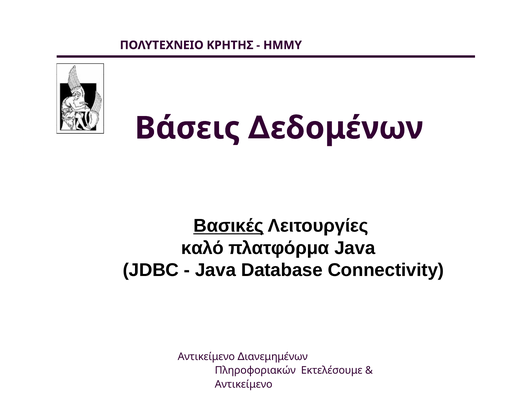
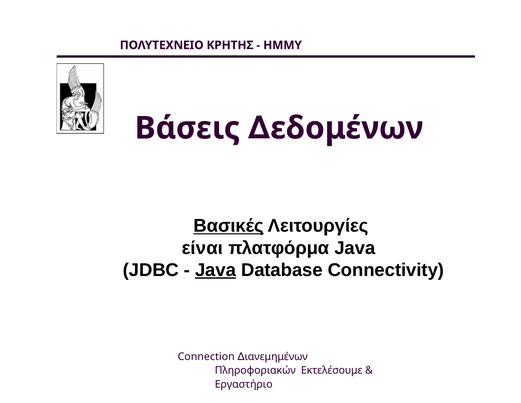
καλό: καλό -> είναι
Java at (216, 270) underline: none -> present
Αντικείμενο at (206, 356): Αντικείμενο -> Connection
Αντικείμενο at (244, 384): Αντικείμενο -> Εργαστήριο
